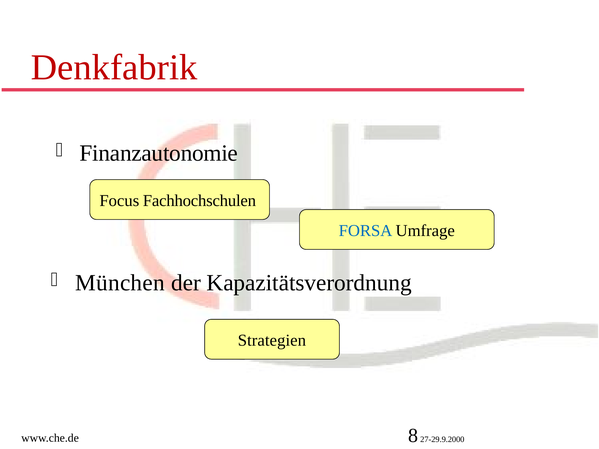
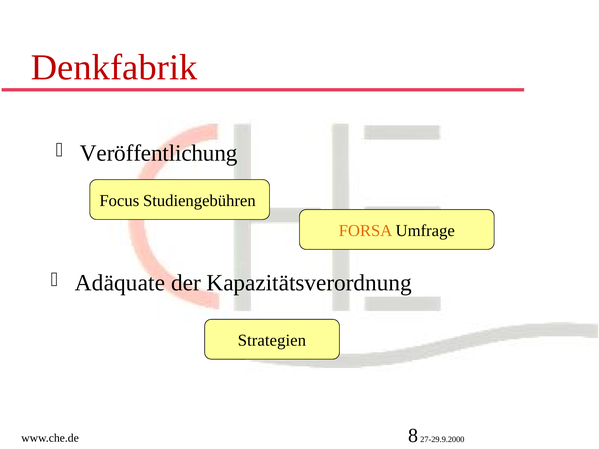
Finanzautonomie: Finanzautonomie -> Veröffentlichung
Fachhochschulen: Fachhochschulen -> Studiengebühren
FORSA colour: blue -> orange
München: München -> Adäquate
